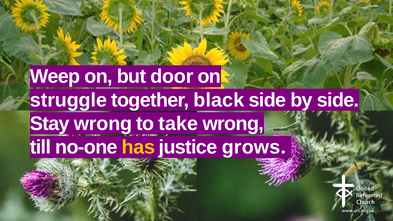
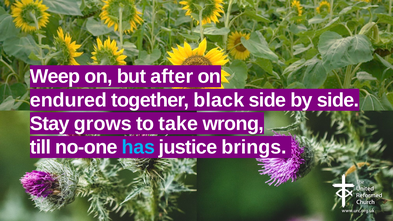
door: door -> after
struggle: struggle -> endured
Stay wrong: wrong -> grows
has colour: yellow -> light blue
grows: grows -> brings
